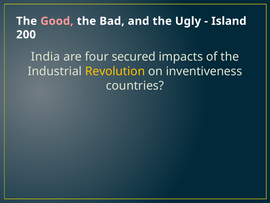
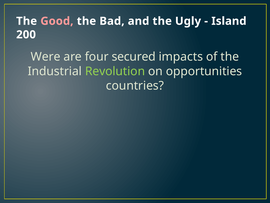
India: India -> Were
Revolution colour: yellow -> light green
inventiveness: inventiveness -> opportunities
